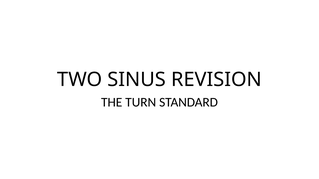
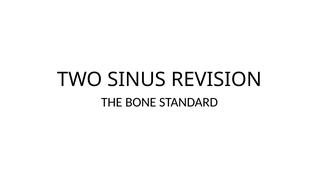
TURN: TURN -> BONE
